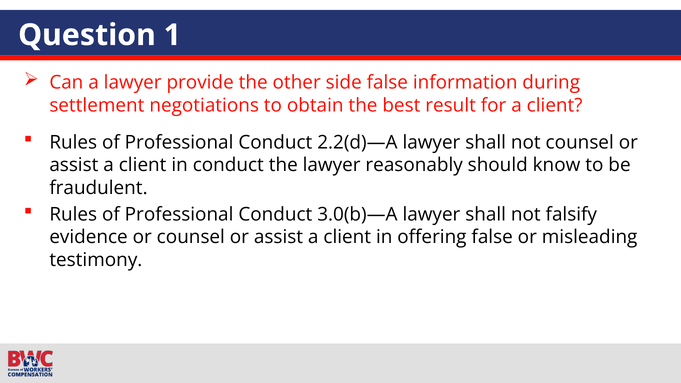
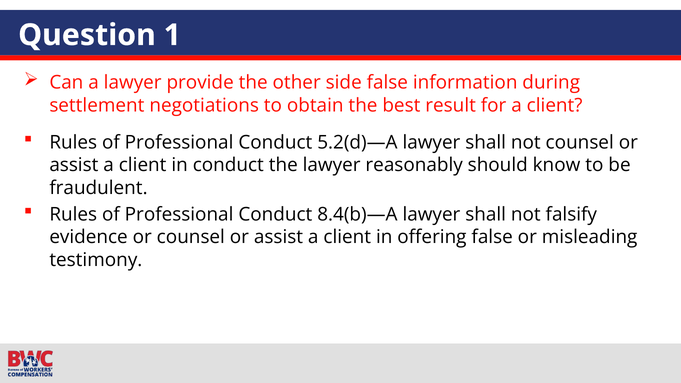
2.2(d)—A: 2.2(d)—A -> 5.2(d)—A
3.0(b)—A: 3.0(b)—A -> 8.4(b)—A
